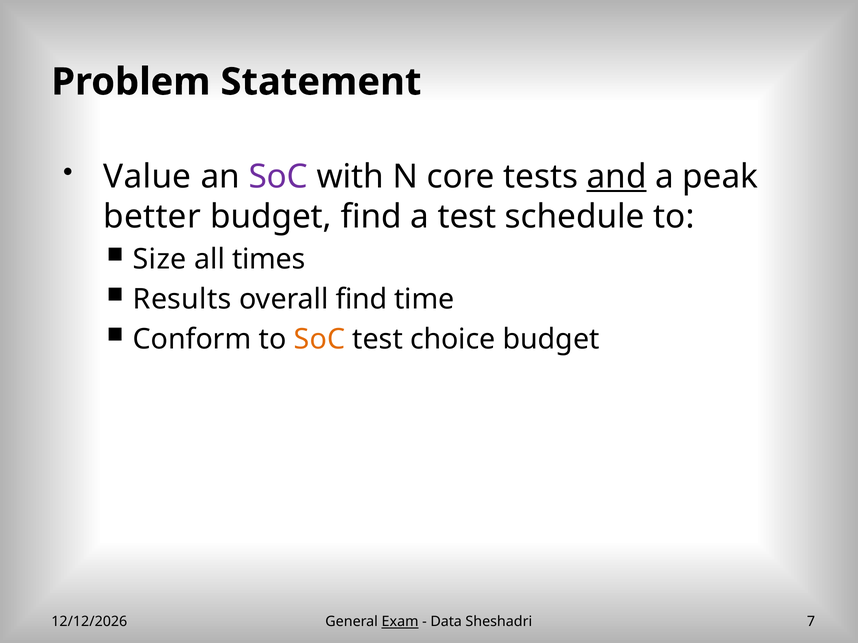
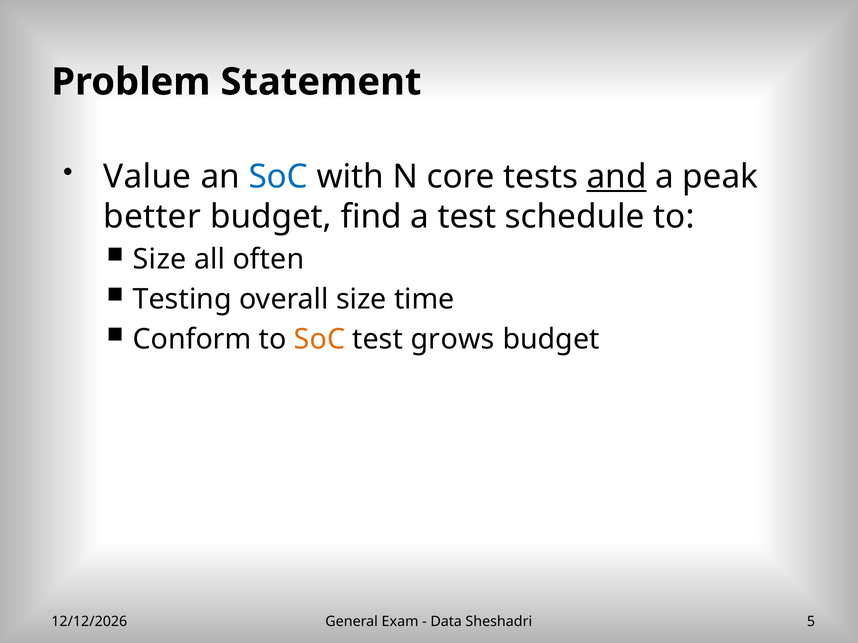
SoC at (278, 177) colour: purple -> blue
times: times -> often
Results: Results -> Testing
overall find: find -> size
choice: choice -> grows
Exam underline: present -> none
7: 7 -> 5
